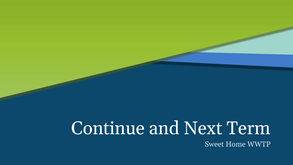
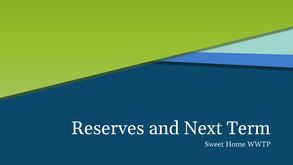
Continue: Continue -> Reserves
